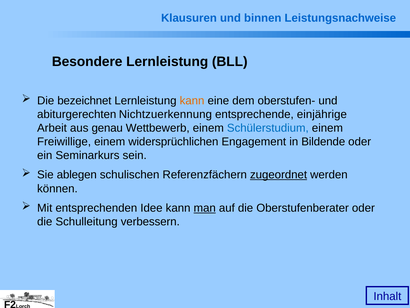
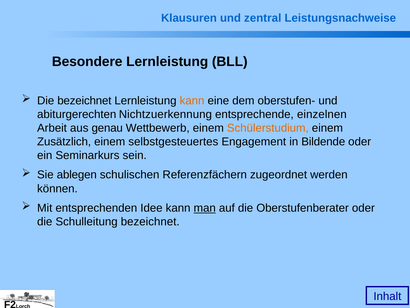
binnen: binnen -> zentral
einjährige: einjährige -> einzelnen
Schülerstudium colour: blue -> orange
Freiwillige: Freiwillige -> Zusätzlich
widersprüchlichen: widersprüchlichen -> selbstgesteuertes
zugeordnet underline: present -> none
Schulleitung verbessern: verbessern -> bezeichnet
